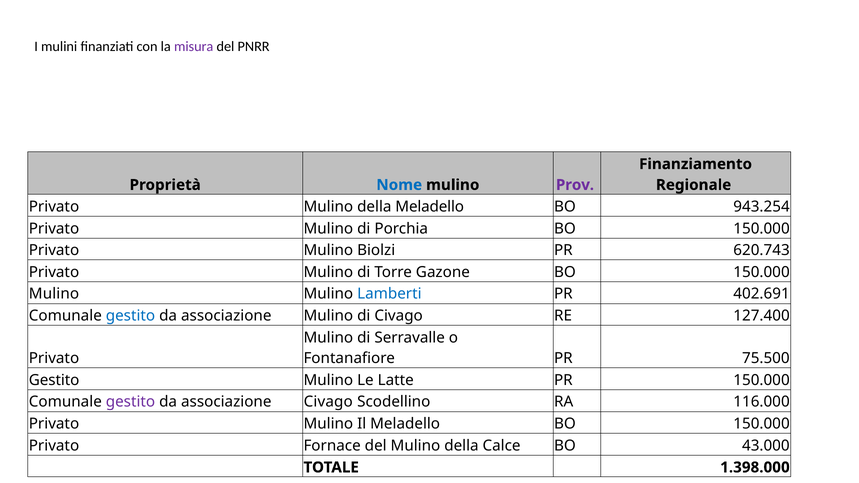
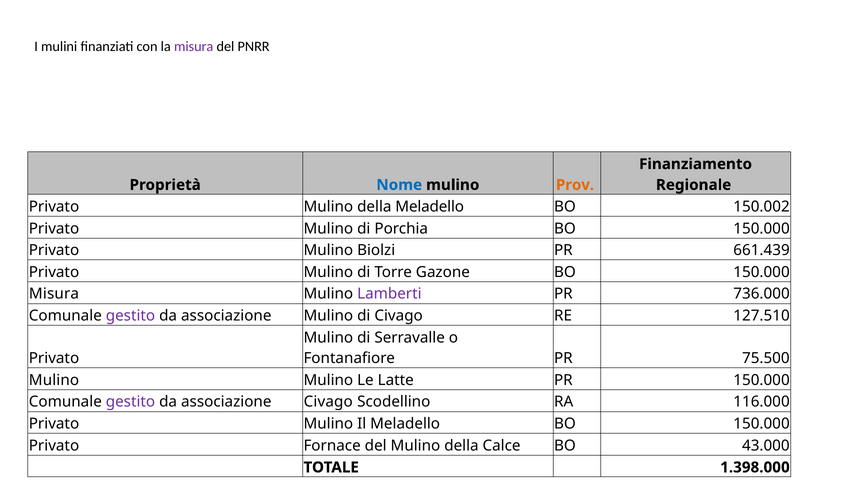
Prov colour: purple -> orange
943.254: 943.254 -> 150.002
620.743: 620.743 -> 661.439
Mulino at (54, 294): Mulino -> Misura
Lamberti colour: blue -> purple
402.691: 402.691 -> 736.000
gestito at (130, 316) colour: blue -> purple
127.400: 127.400 -> 127.510
Gestito at (54, 380): Gestito -> Mulino
